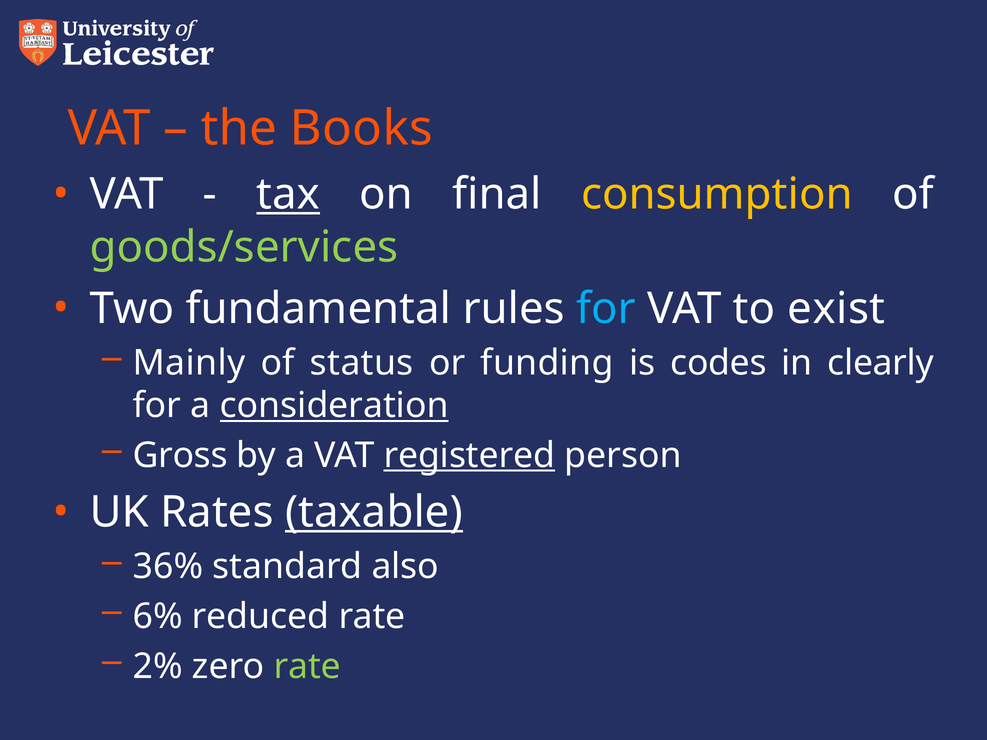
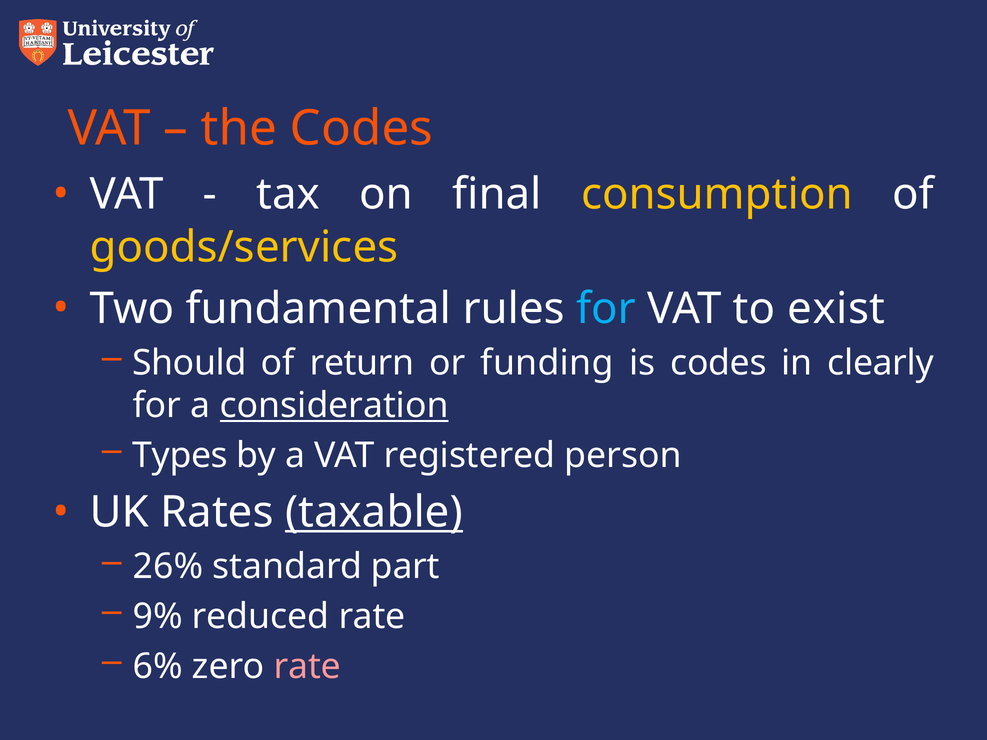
the Books: Books -> Codes
tax underline: present -> none
goods/services colour: light green -> yellow
Mainly: Mainly -> Should
status: status -> return
Gross: Gross -> Types
registered underline: present -> none
36%: 36% -> 26%
also: also -> part
6%: 6% -> 9%
2%: 2% -> 6%
rate at (307, 667) colour: light green -> pink
